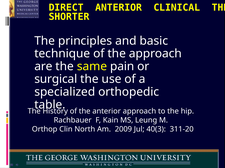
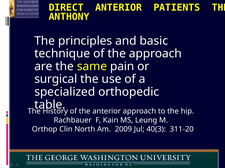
CLINICAL: CLINICAL -> PATIENTS
SHORTER: SHORTER -> ANTHONY
